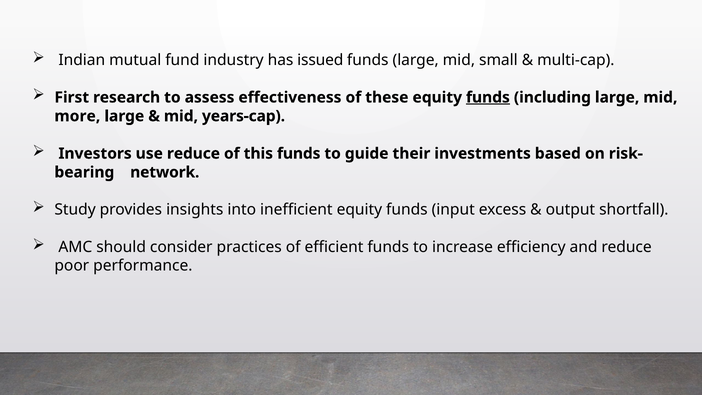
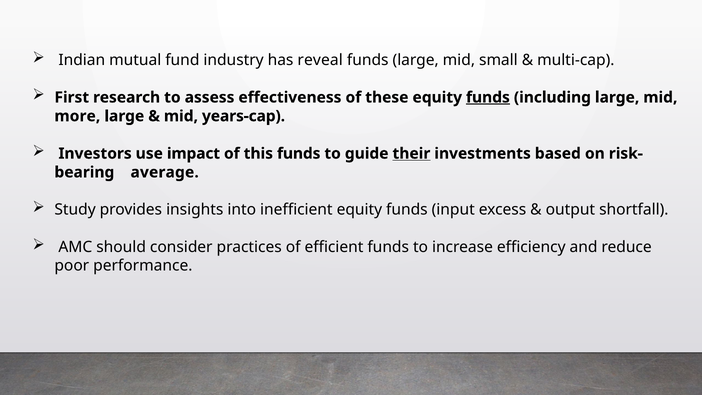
issued: issued -> reveal
use reduce: reduce -> impact
their underline: none -> present
network: network -> average
